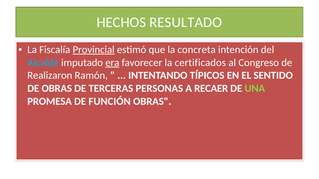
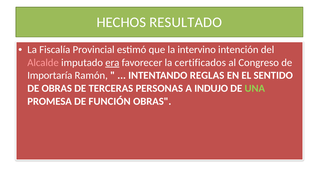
Provincial underline: present -> none
concreta: concreta -> intervino
Alcalde colour: light blue -> pink
Realizaron: Realizaron -> Importaría
TÍPICOS: TÍPICOS -> REGLAS
RECAER: RECAER -> INDUJO
